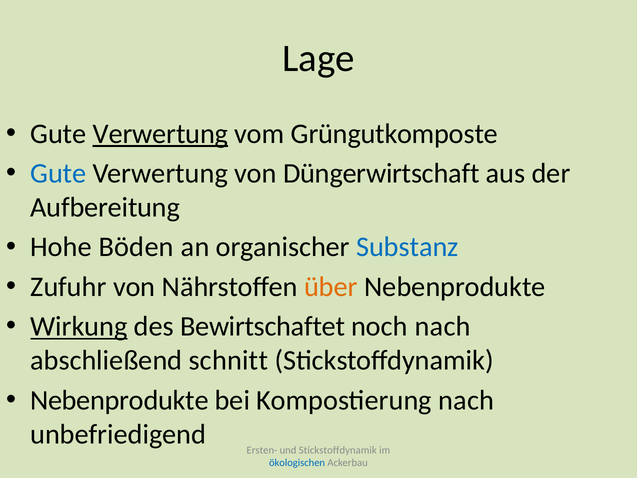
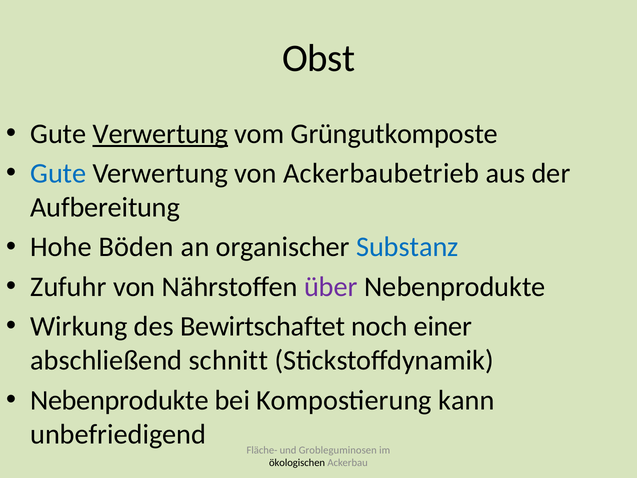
Lage: Lage -> Obst
Düngerwirtschaft: Düngerwirtschaft -> Ackerbaubetrieb
über colour: orange -> purple
Wirkung underline: present -> none
noch nach: nach -> einer
Kompostierung nach: nach -> kann
Ersten-: Ersten- -> Fläche-
und Stickstoffdynamik: Stickstoffdynamik -> Grobleguminosen
ökologischen colour: blue -> black
